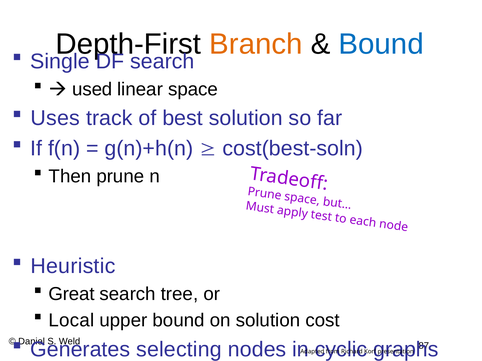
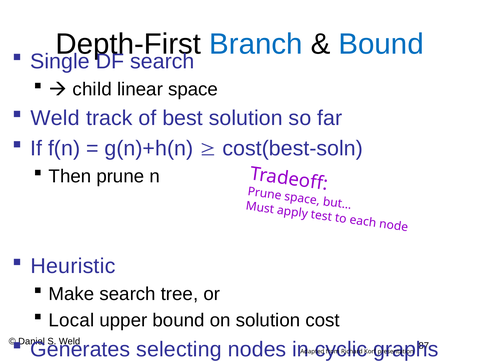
Branch colour: orange -> blue
used: used -> child
Uses at (55, 118): Uses -> Weld
Great: Great -> Make
